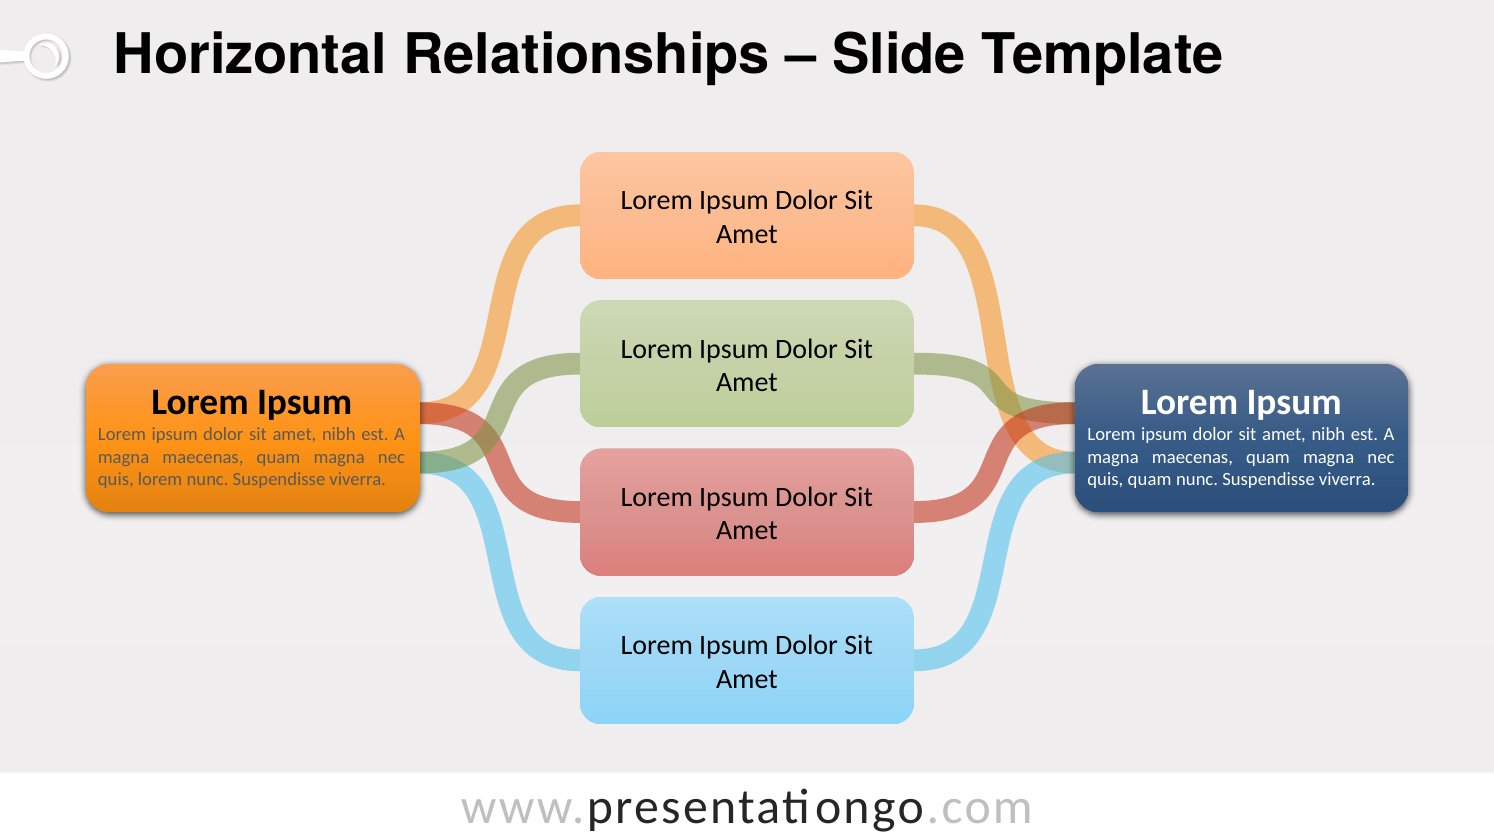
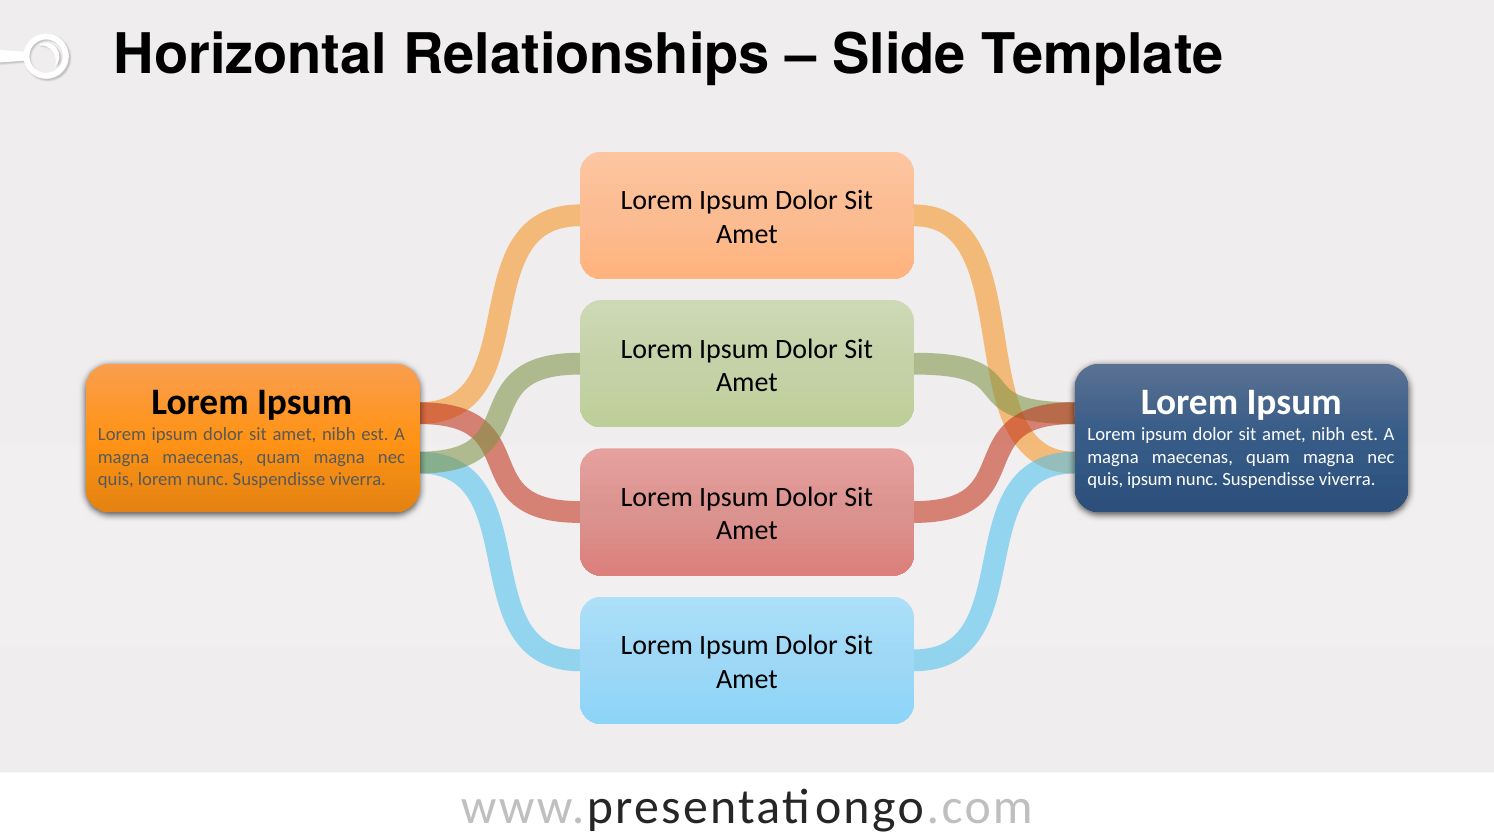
quis quam: quam -> ipsum
